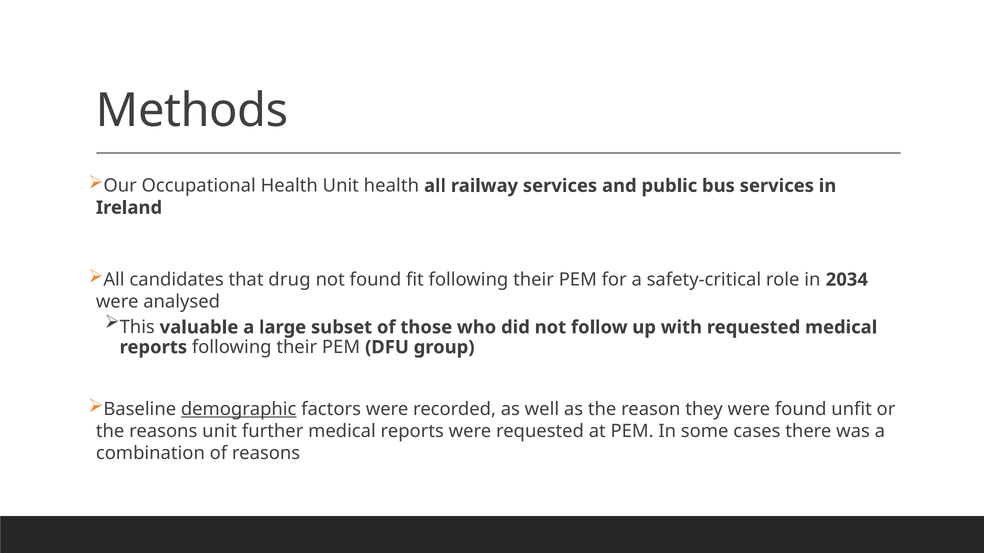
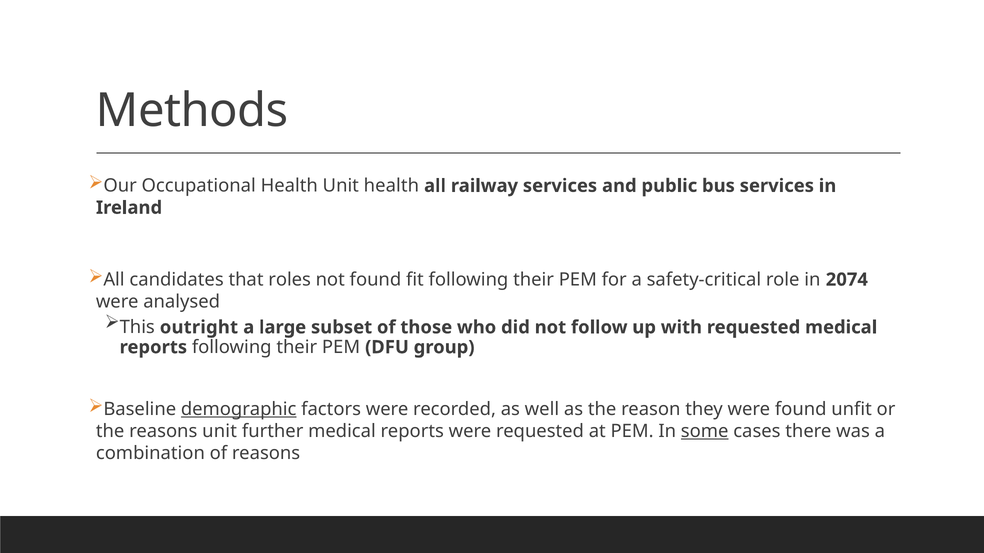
drug: drug -> roles
2034: 2034 -> 2074
valuable: valuable -> outright
some underline: none -> present
